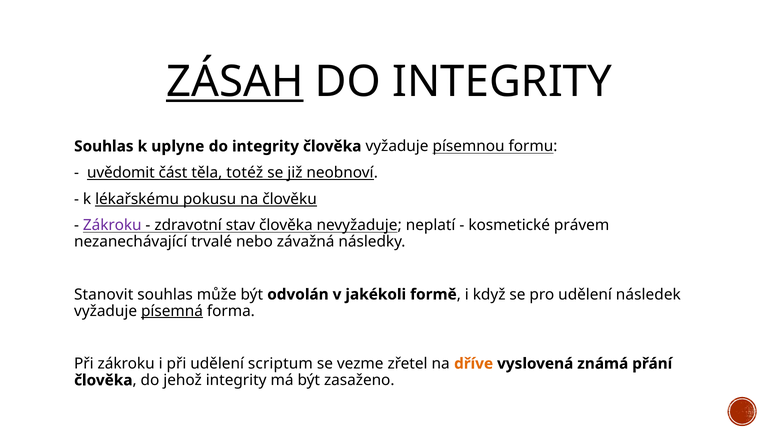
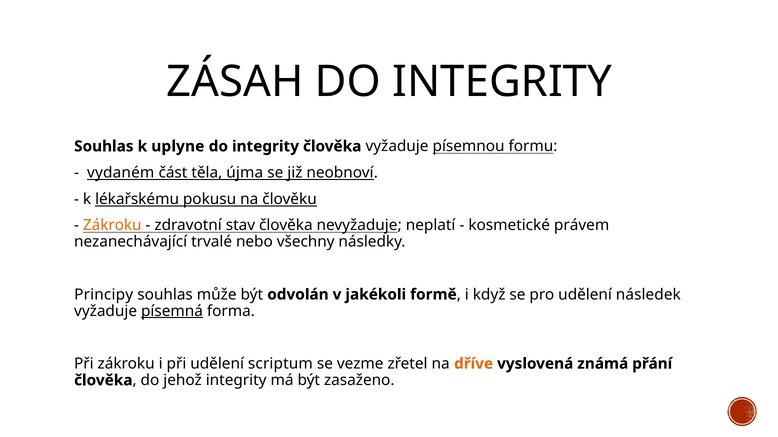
ZÁSAH underline: present -> none
uvědomit: uvědomit -> vydaném
totéž: totéž -> újma
Zákroku at (112, 226) colour: purple -> orange
závažná: závažná -> všechny
Stanovit: Stanovit -> Principy
